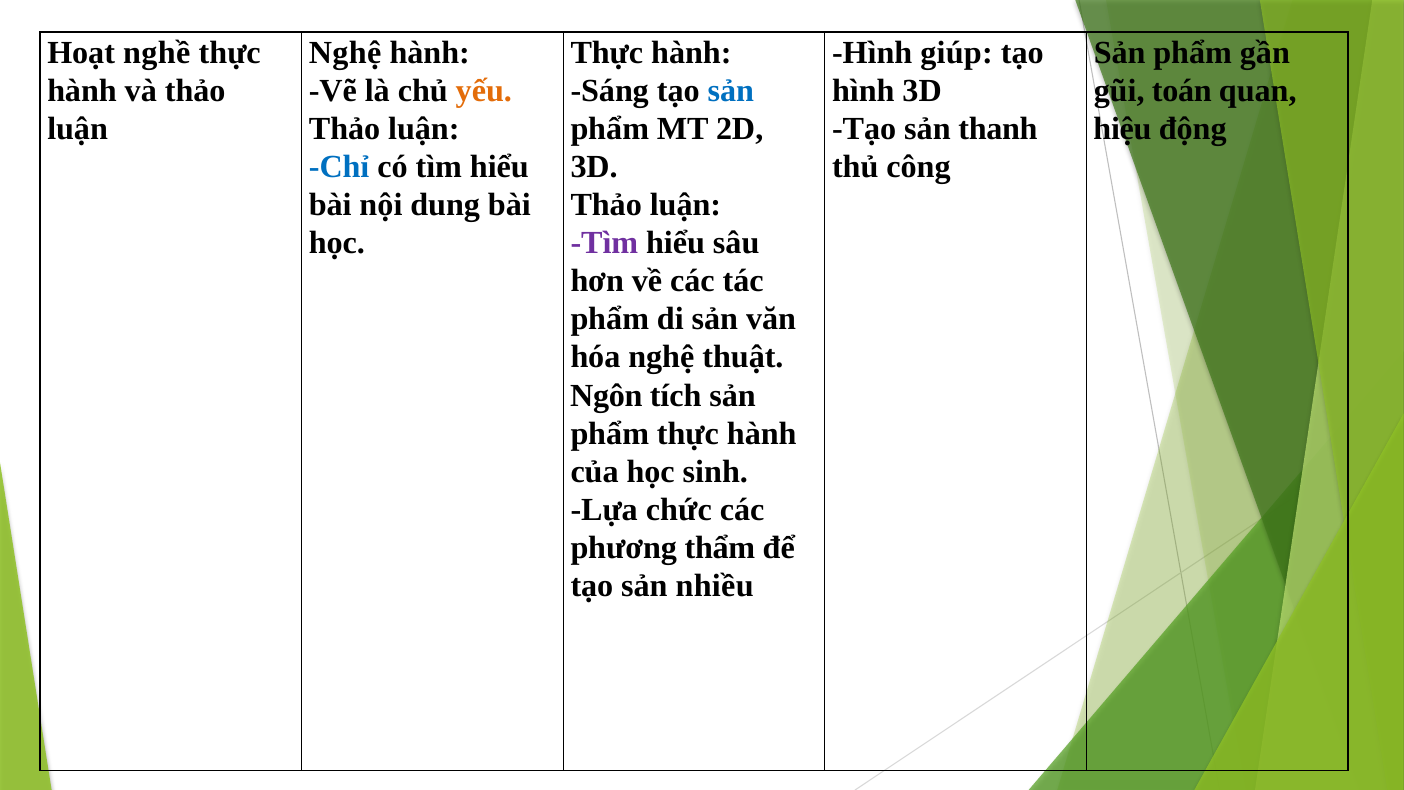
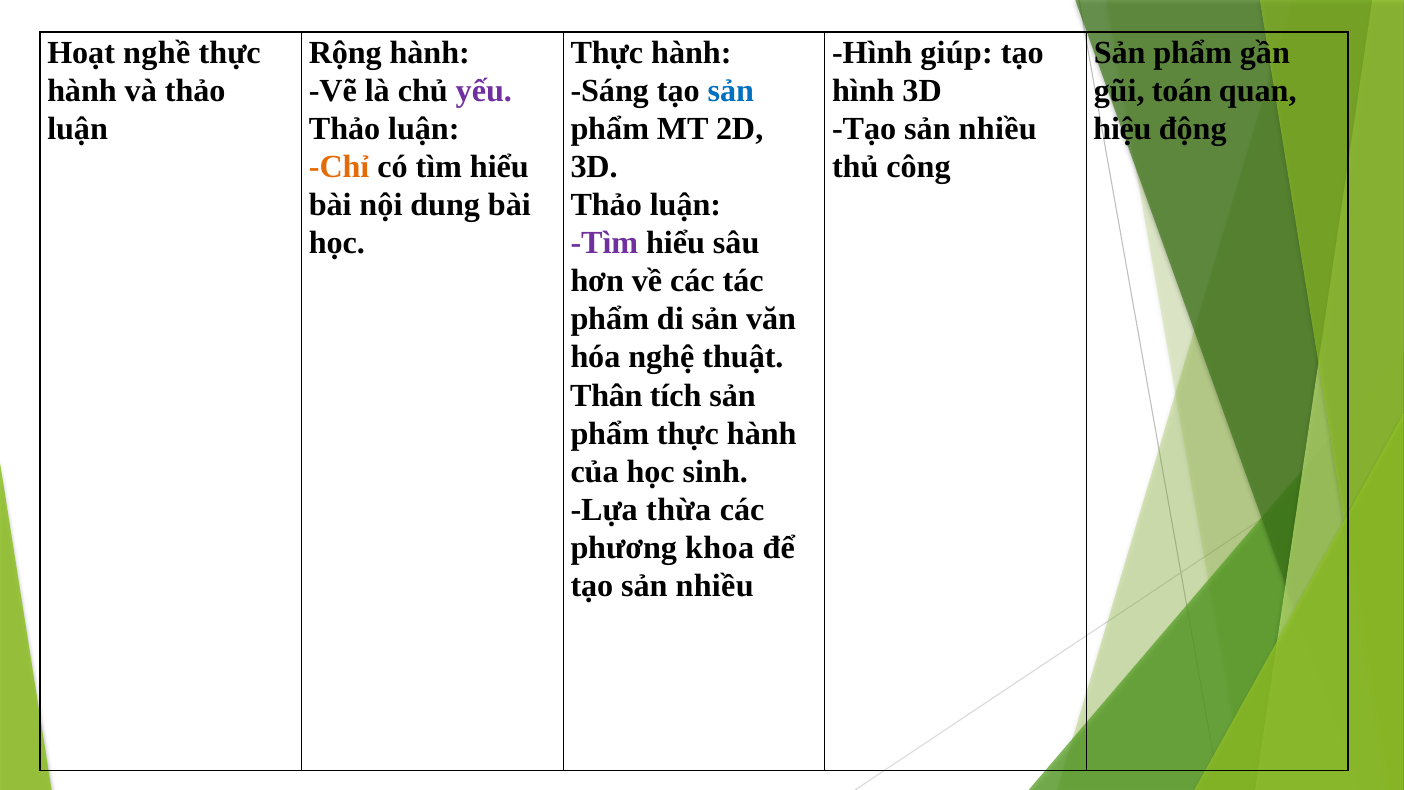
Nghệ at (345, 52): Nghệ -> Rộng
yếu colour: orange -> purple
thanh at (998, 129): thanh -> nhiều
Chỉ colour: blue -> orange
Ngôn: Ngôn -> Thân
chức: chức -> thừa
thẩm: thẩm -> khoa
